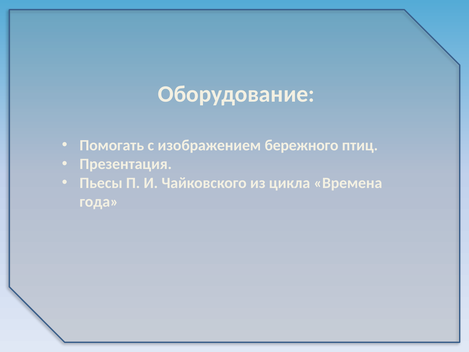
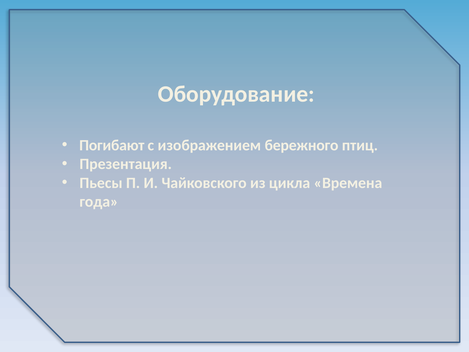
Помогать: Помогать -> Погибают
